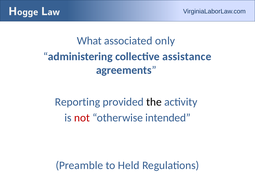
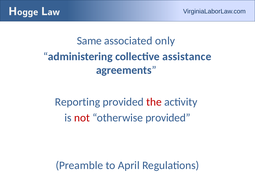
What: What -> Same
the colour: black -> red
otherwise intended: intended -> provided
Held: Held -> April
